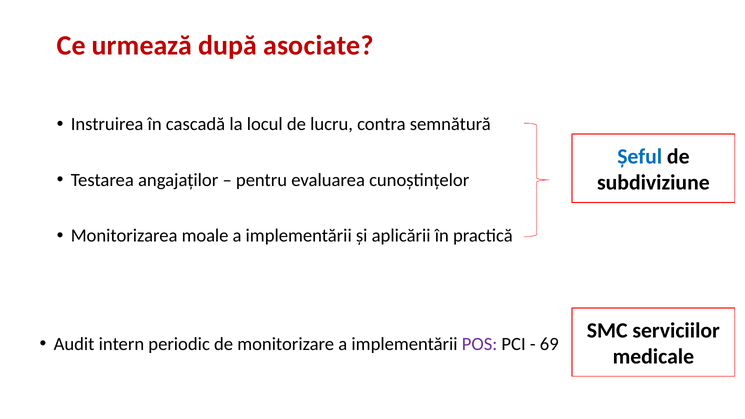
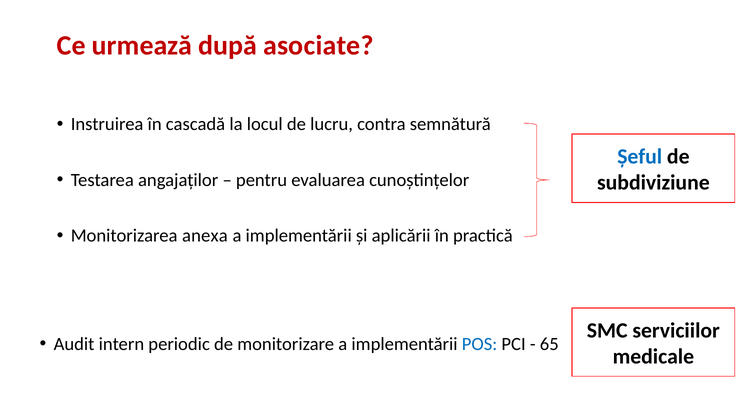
moale: moale -> anexa
POS colour: purple -> blue
69: 69 -> 65
